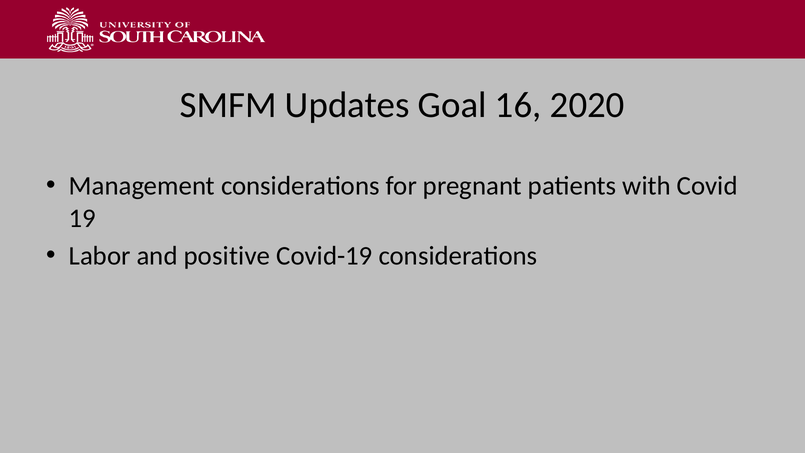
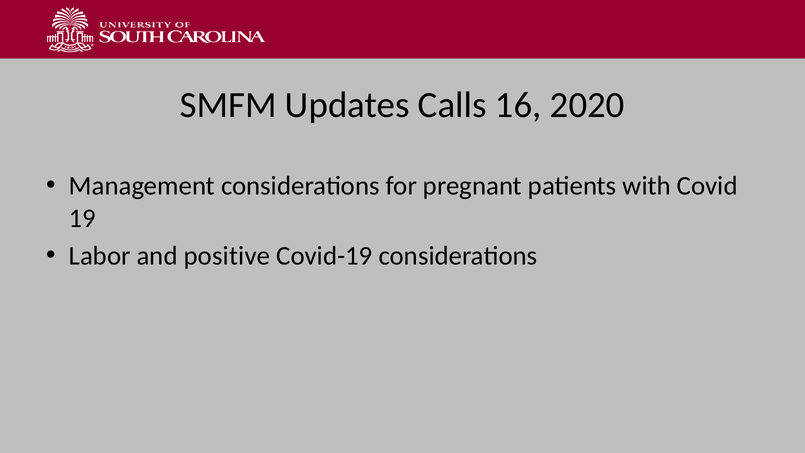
Goal: Goal -> Calls
